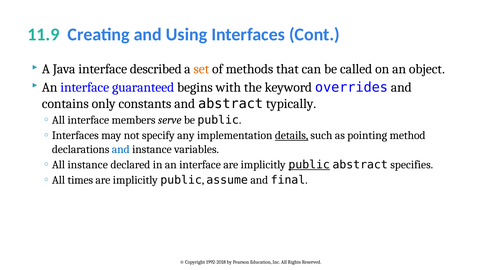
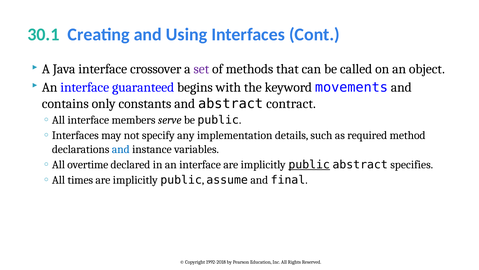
11.9: 11.9 -> 30.1
described: described -> crossover
set colour: orange -> purple
overrides: overrides -> movements
typically: typically -> contract
details underline: present -> none
pointing: pointing -> required
instance at (88, 164): instance -> overtime
